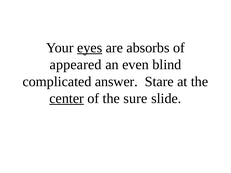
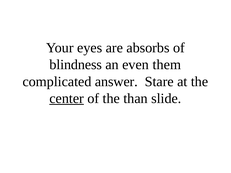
eyes underline: present -> none
appeared: appeared -> blindness
blind: blind -> them
sure: sure -> than
